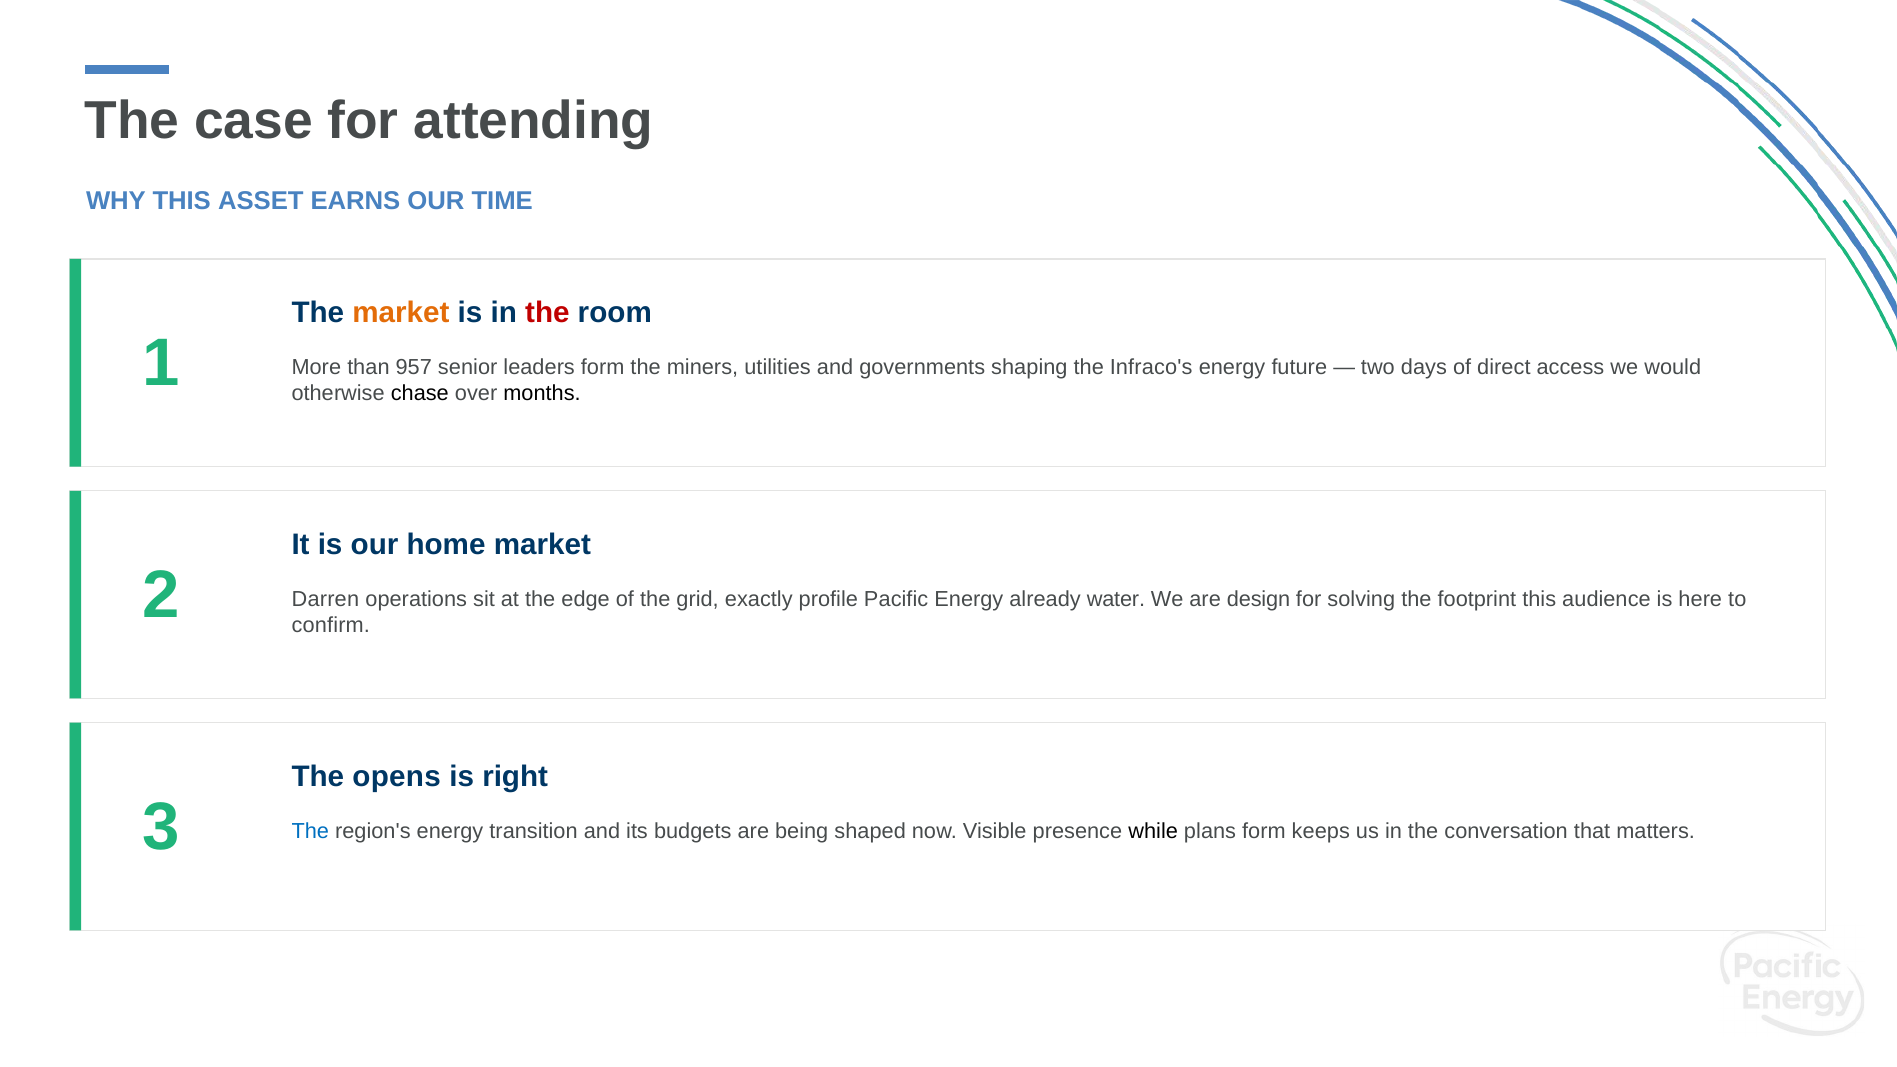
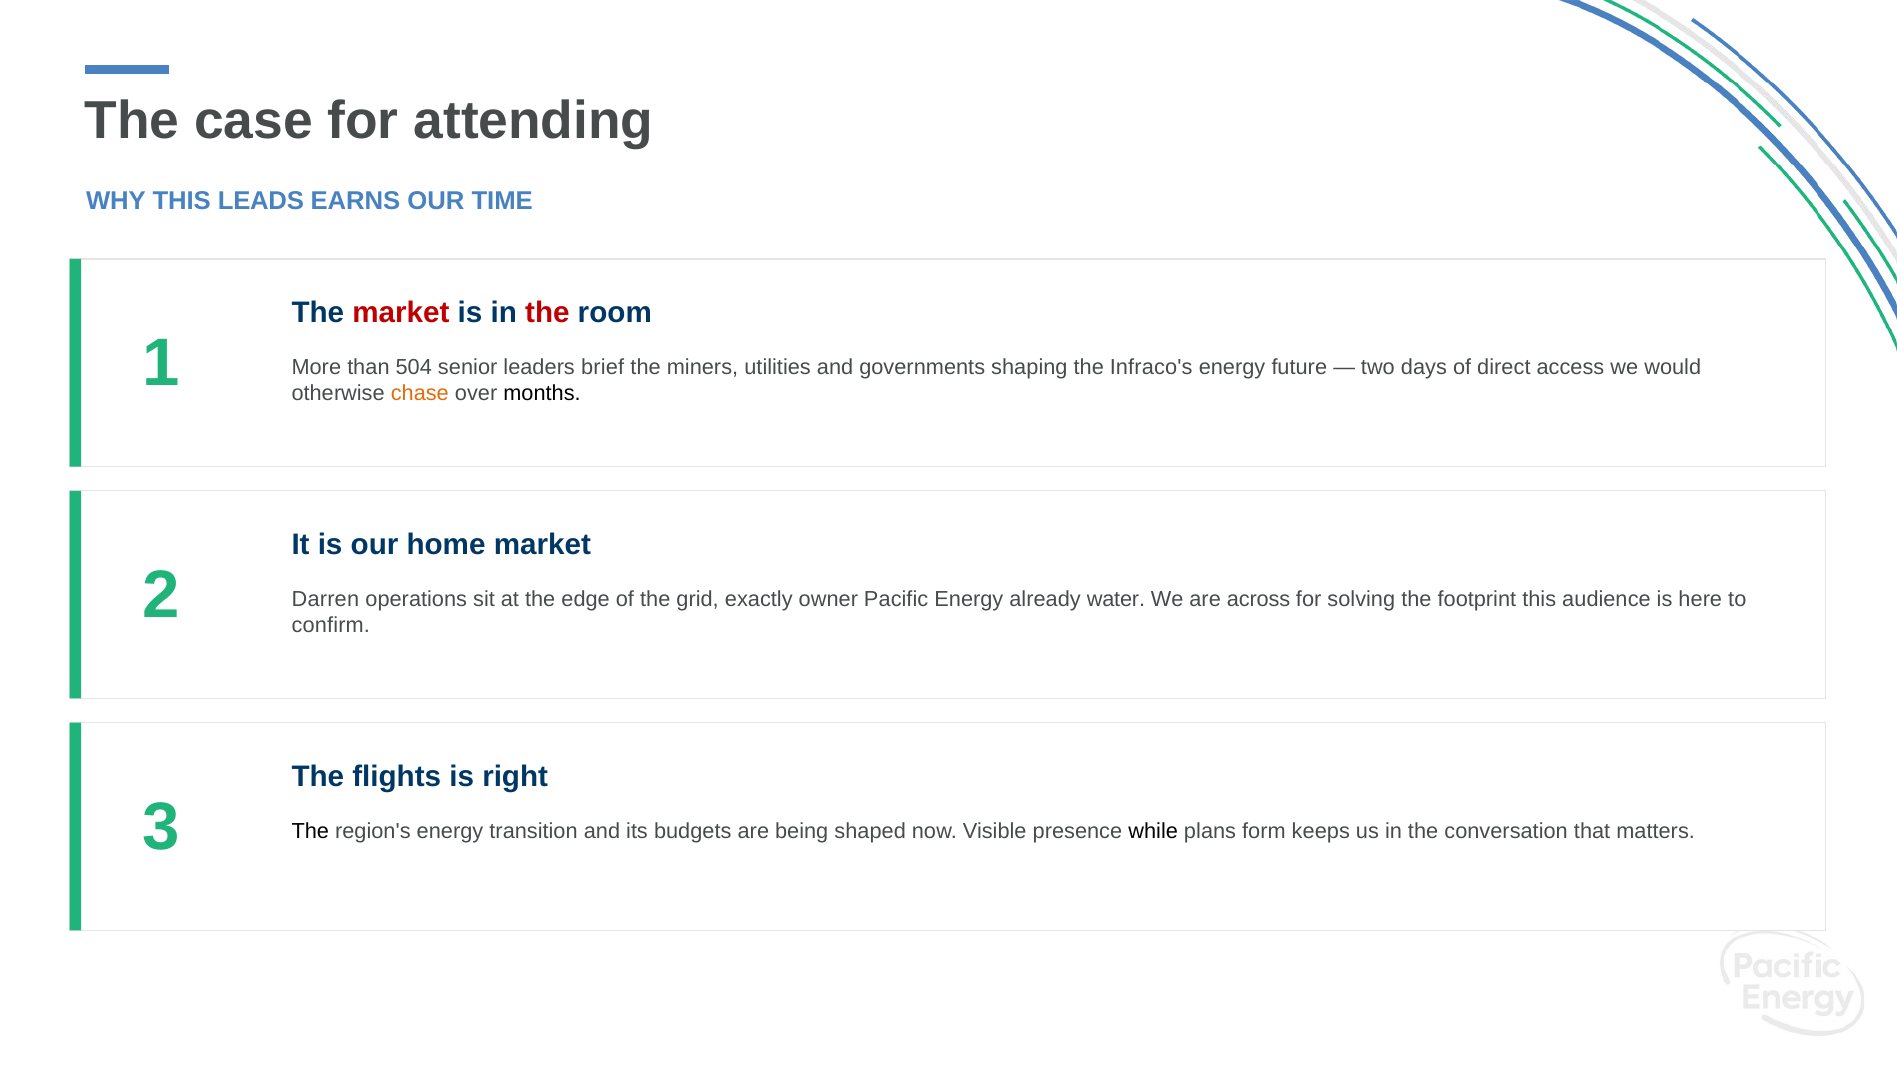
ASSET: ASSET -> LEADS
market at (401, 313) colour: orange -> red
957: 957 -> 504
leaders form: form -> brief
chase colour: black -> orange
profile: profile -> owner
design: design -> across
opens: opens -> flights
The at (310, 831) colour: blue -> black
